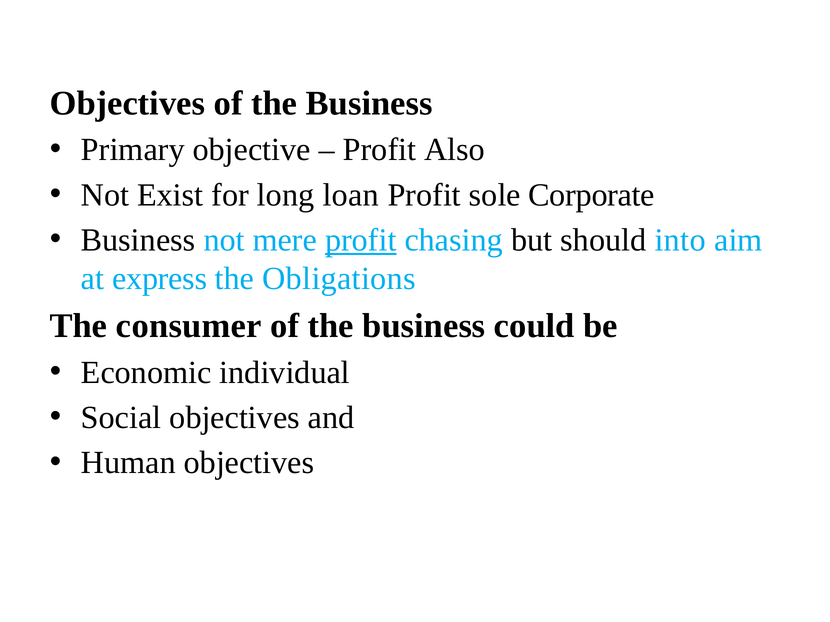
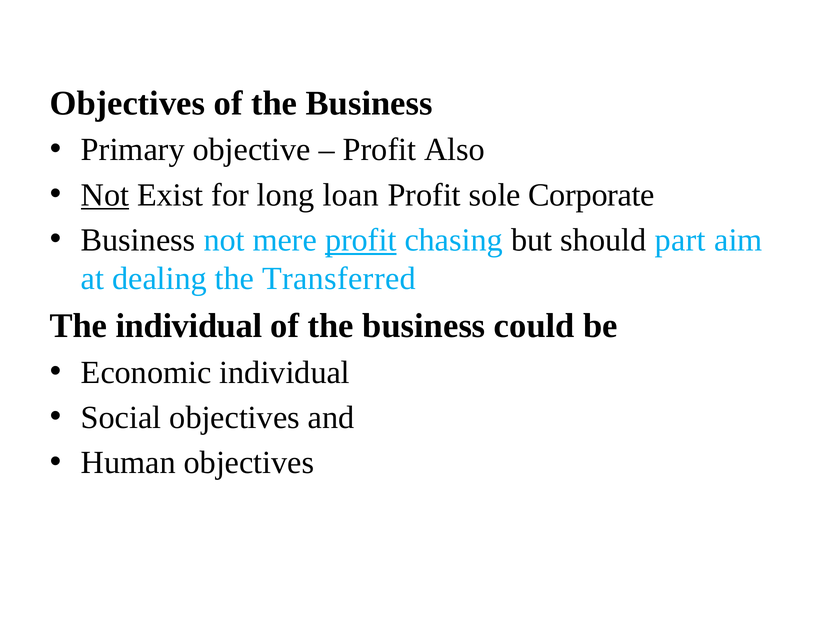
Not at (105, 195) underline: none -> present
into: into -> part
express: express -> dealing
Obligations: Obligations -> Transferred
The consumer: consumer -> individual
